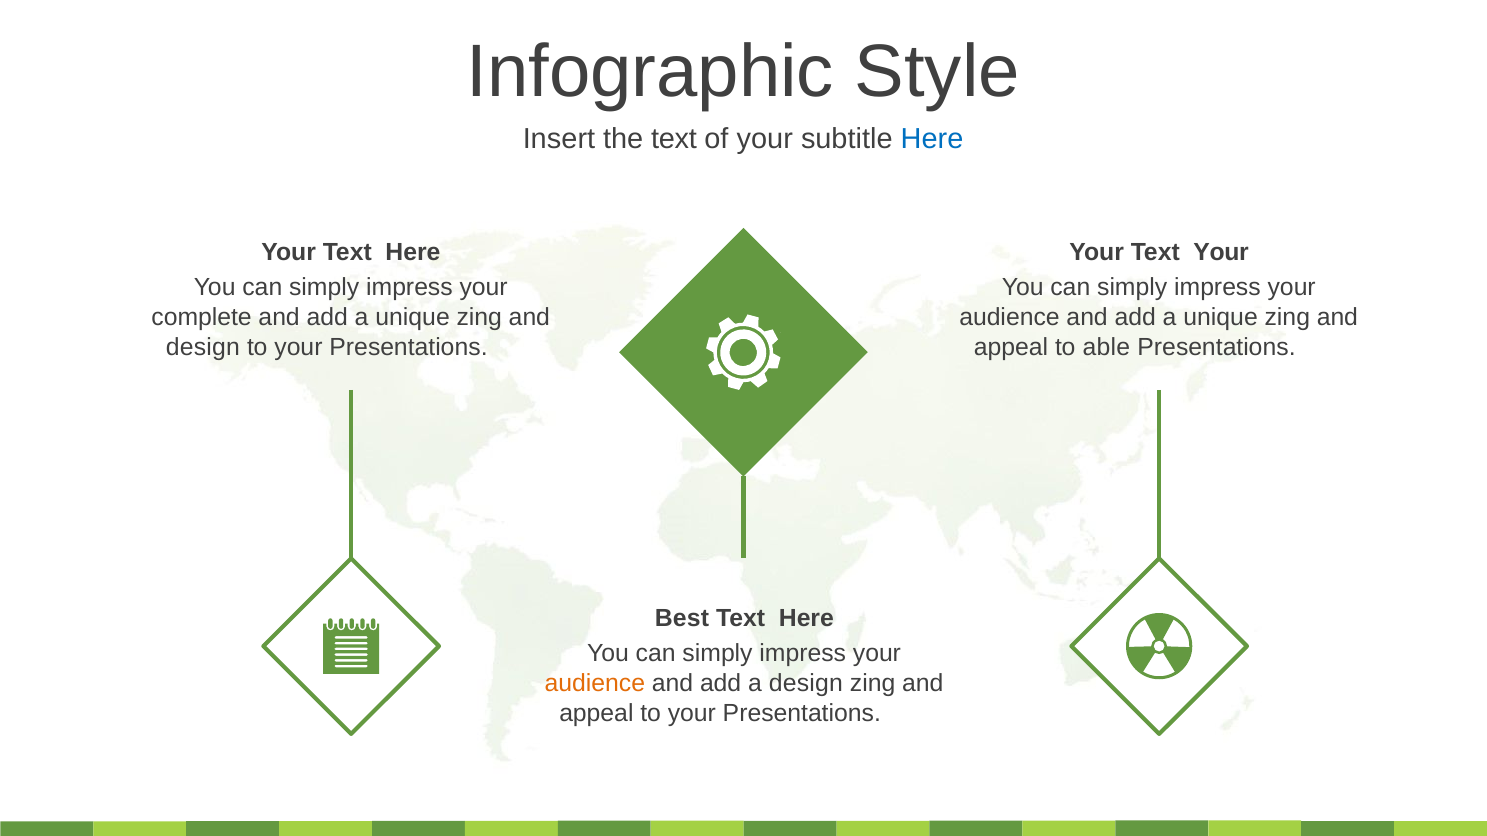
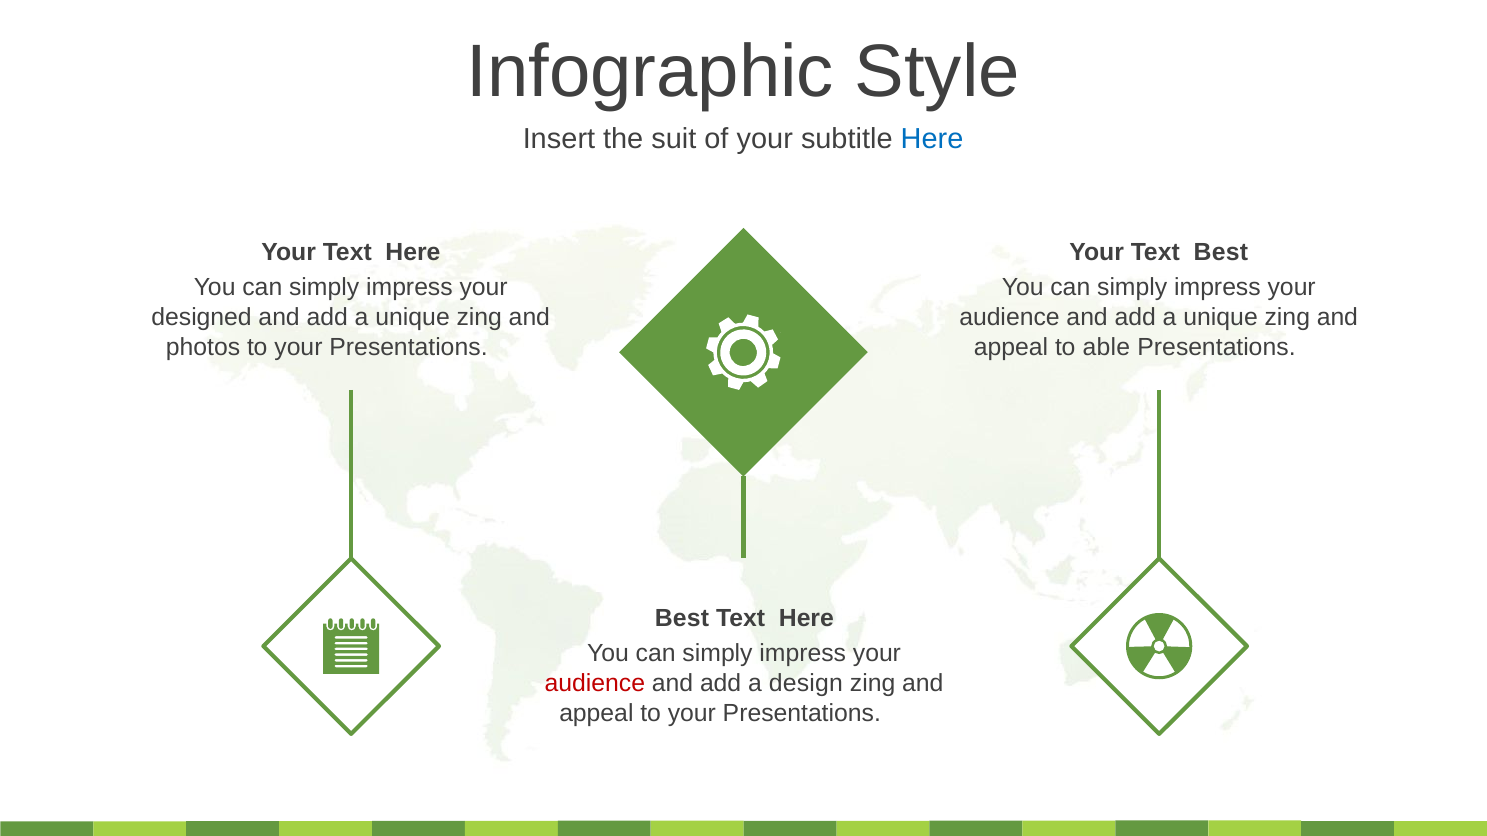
the text: text -> suit
Text Your: Your -> Best
complete: complete -> designed
design at (203, 347): design -> photos
audience at (595, 684) colour: orange -> red
